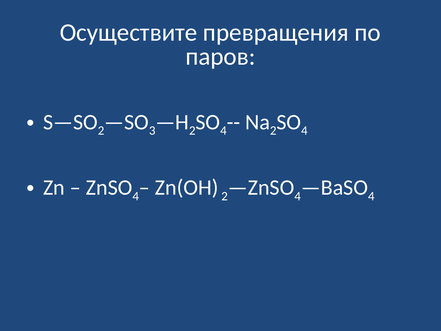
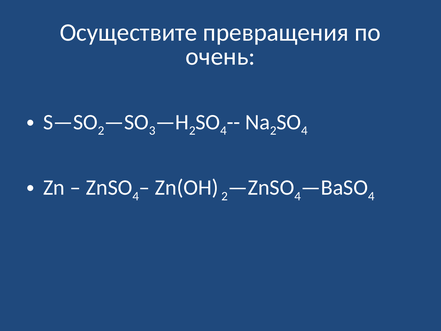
паров: паров -> очень
